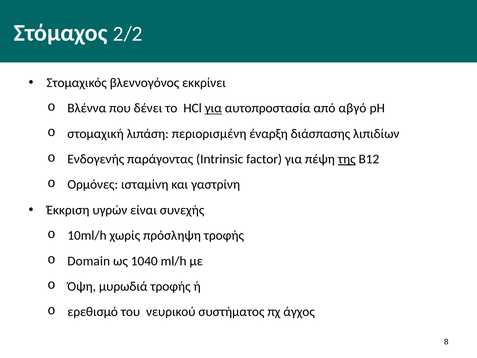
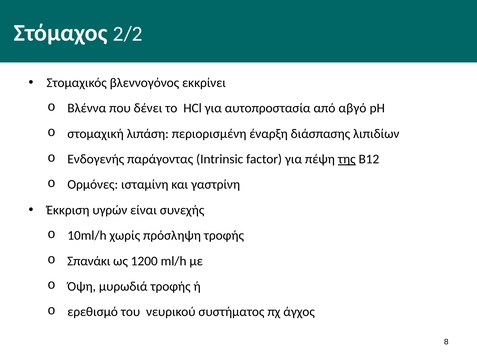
για at (213, 108) underline: present -> none
Domain: Domain -> Σπανάκι
1040: 1040 -> 1200
